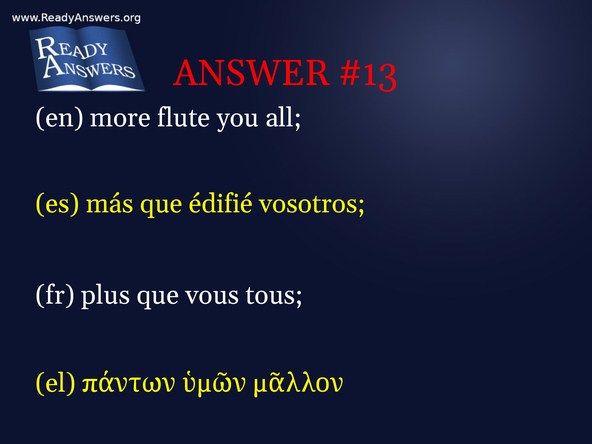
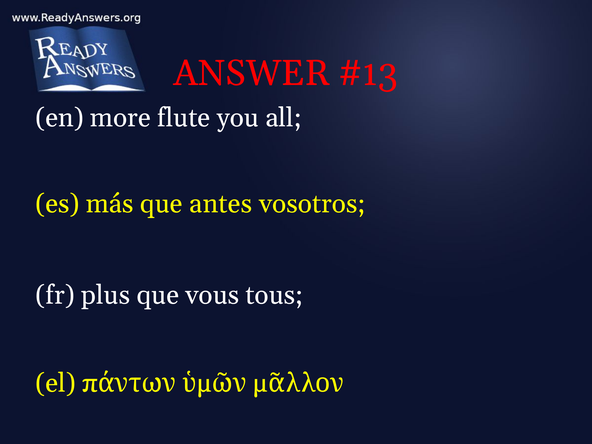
édifié: édifié -> antes
